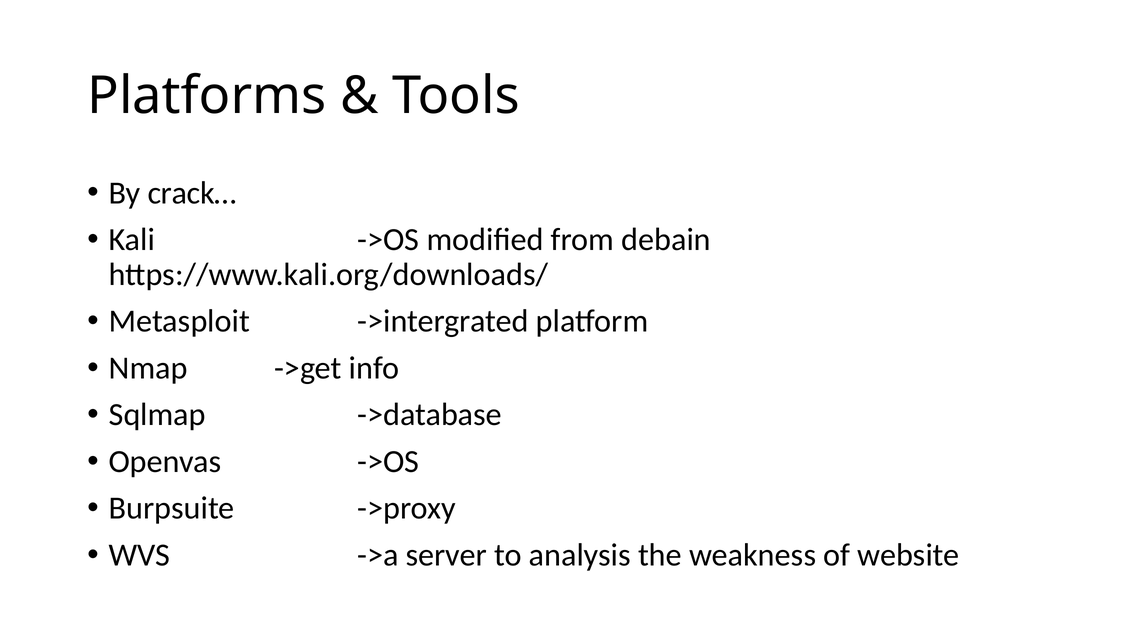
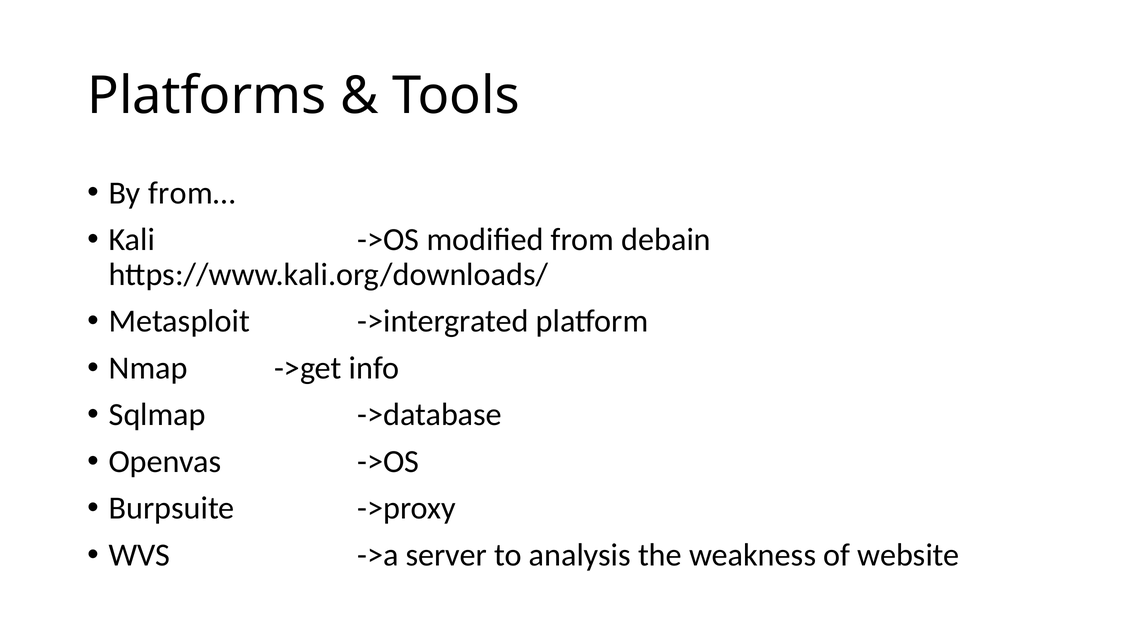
crack…: crack… -> from…
